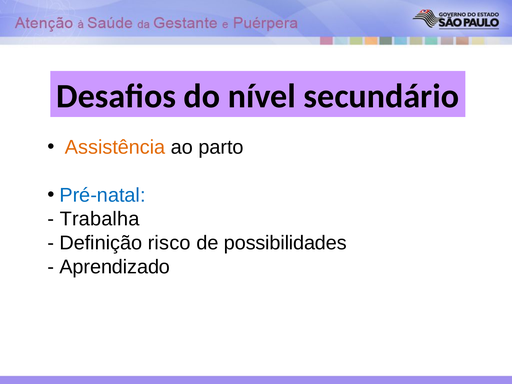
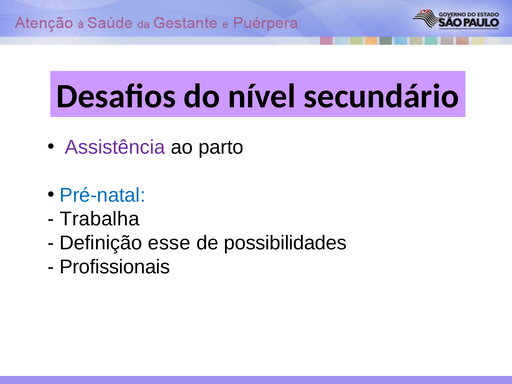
Assistência colour: orange -> purple
risco: risco -> esse
Aprendizado: Aprendizado -> Profissionais
